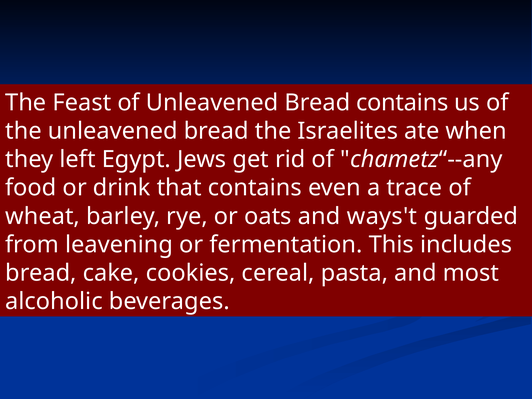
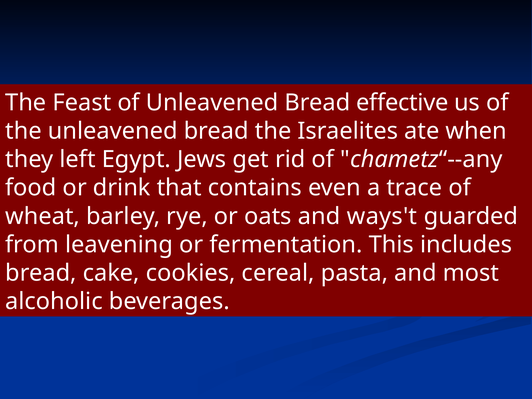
Bread contains: contains -> effective
